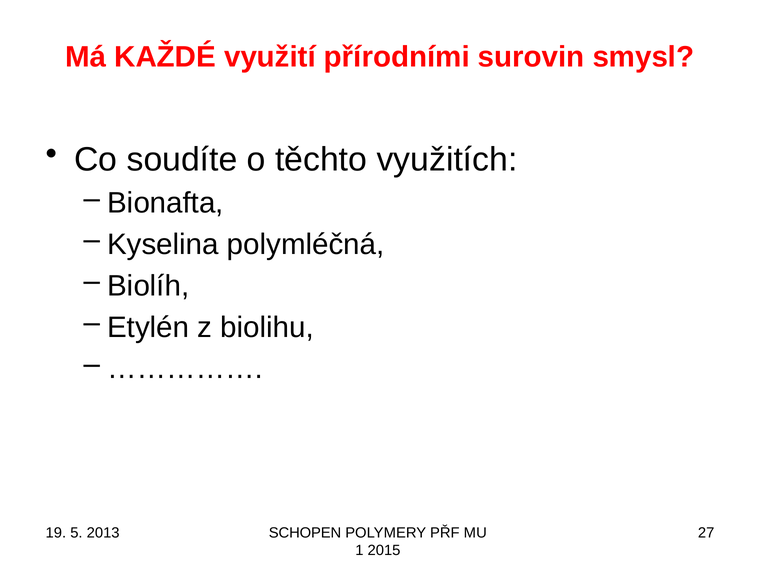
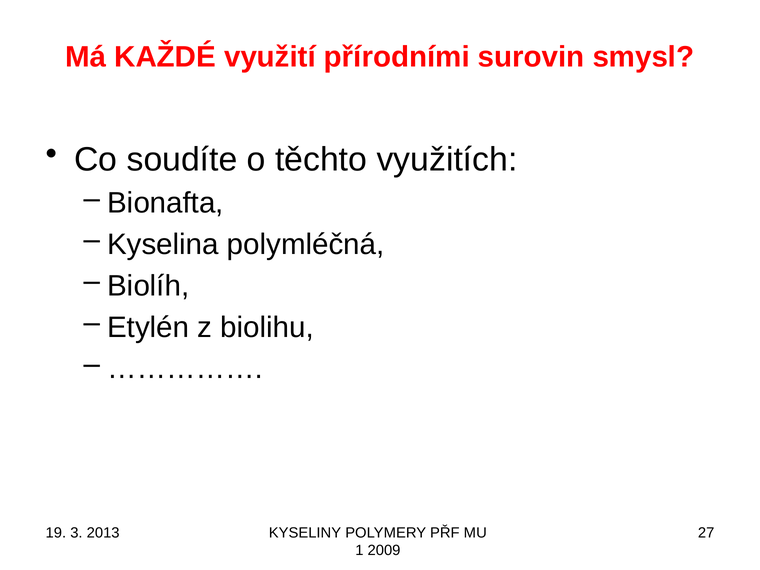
5: 5 -> 3
SCHOPEN: SCHOPEN -> KYSELINY
2015: 2015 -> 2009
